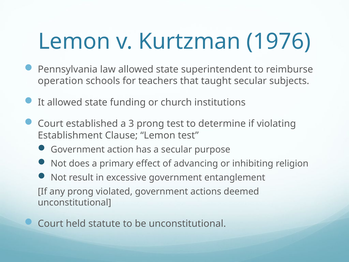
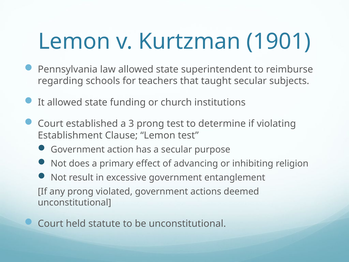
1976: 1976 -> 1901
operation: operation -> regarding
